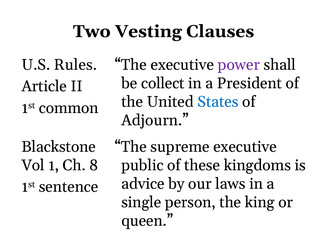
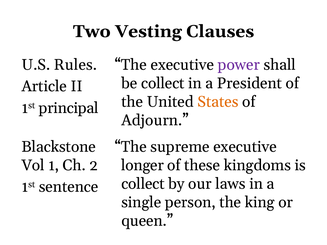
States colour: blue -> orange
common: common -> principal
8: 8 -> 2
public: public -> longer
advice at (143, 184): advice -> collect
